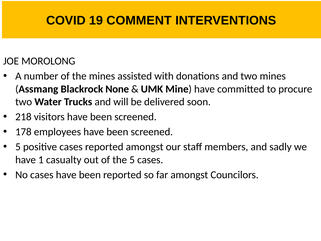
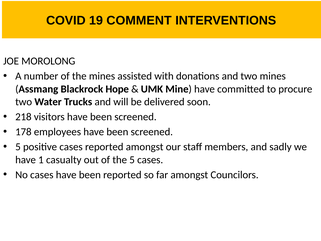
None: None -> Hope
